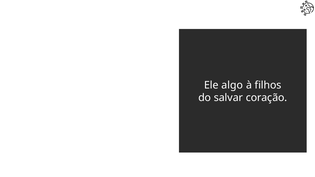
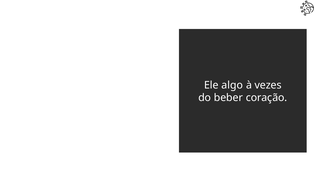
filhos: filhos -> vezes
salvar: salvar -> beber
